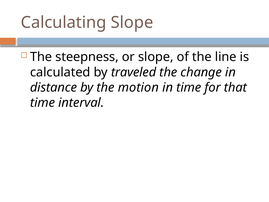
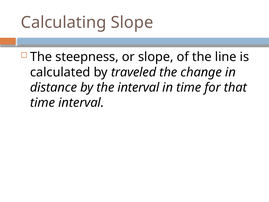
the motion: motion -> interval
